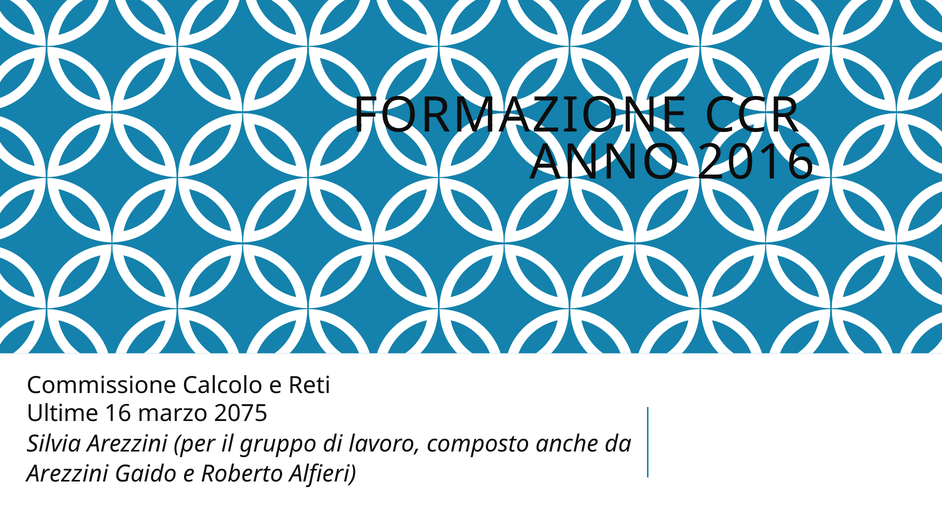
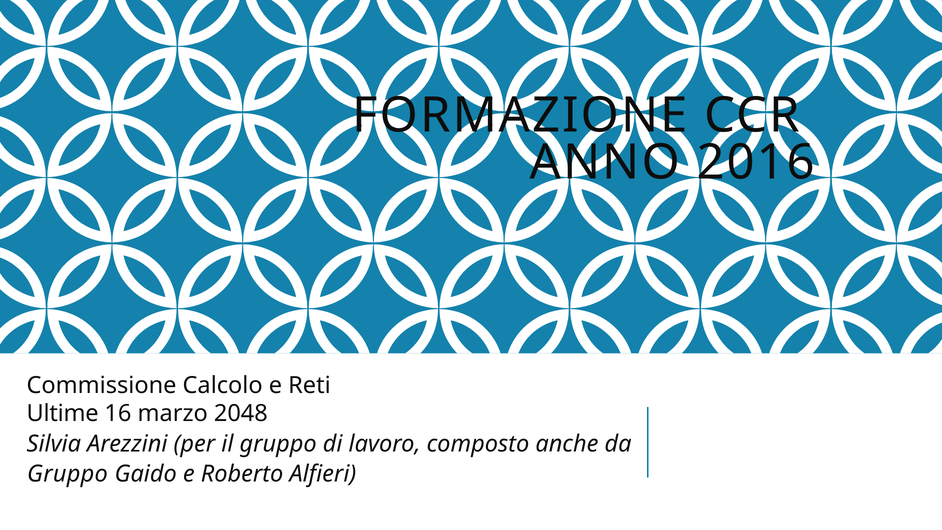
2075: 2075 -> 2048
Arezzini at (67, 474): Arezzini -> Gruppo
